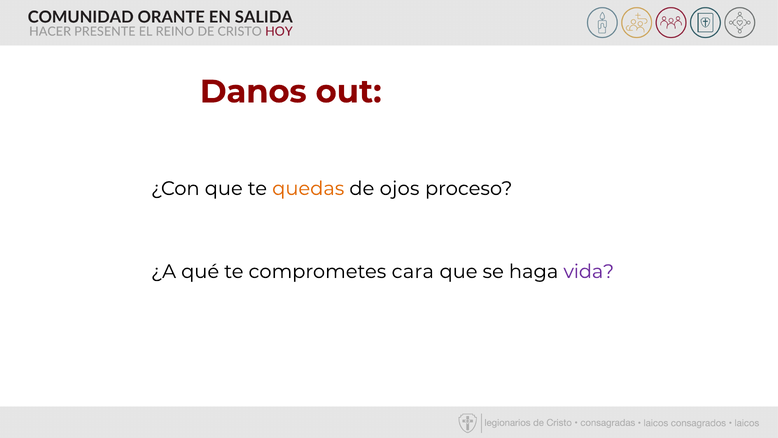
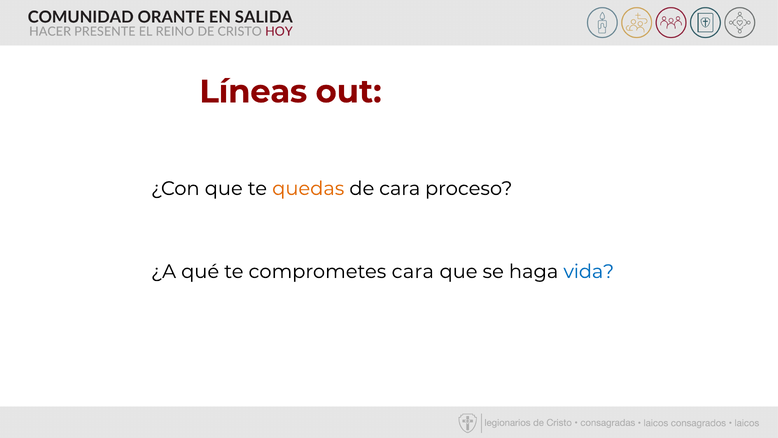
Danos: Danos -> Líneas
de ojos: ojos -> cara
vida colour: purple -> blue
